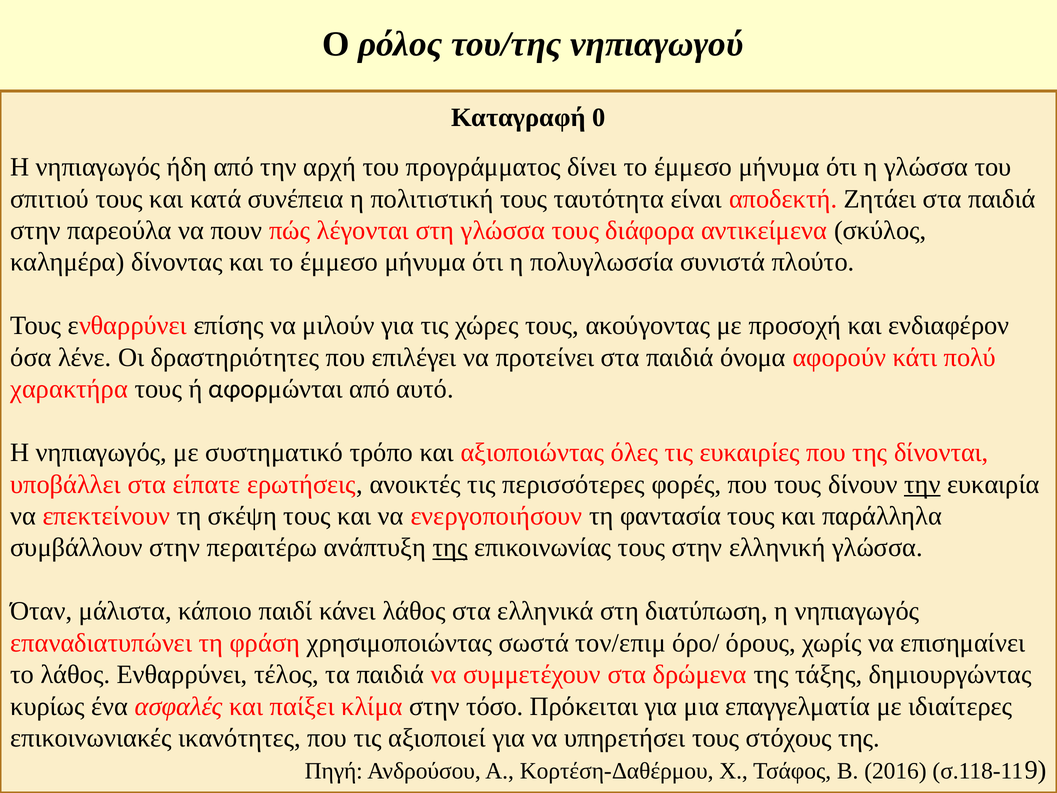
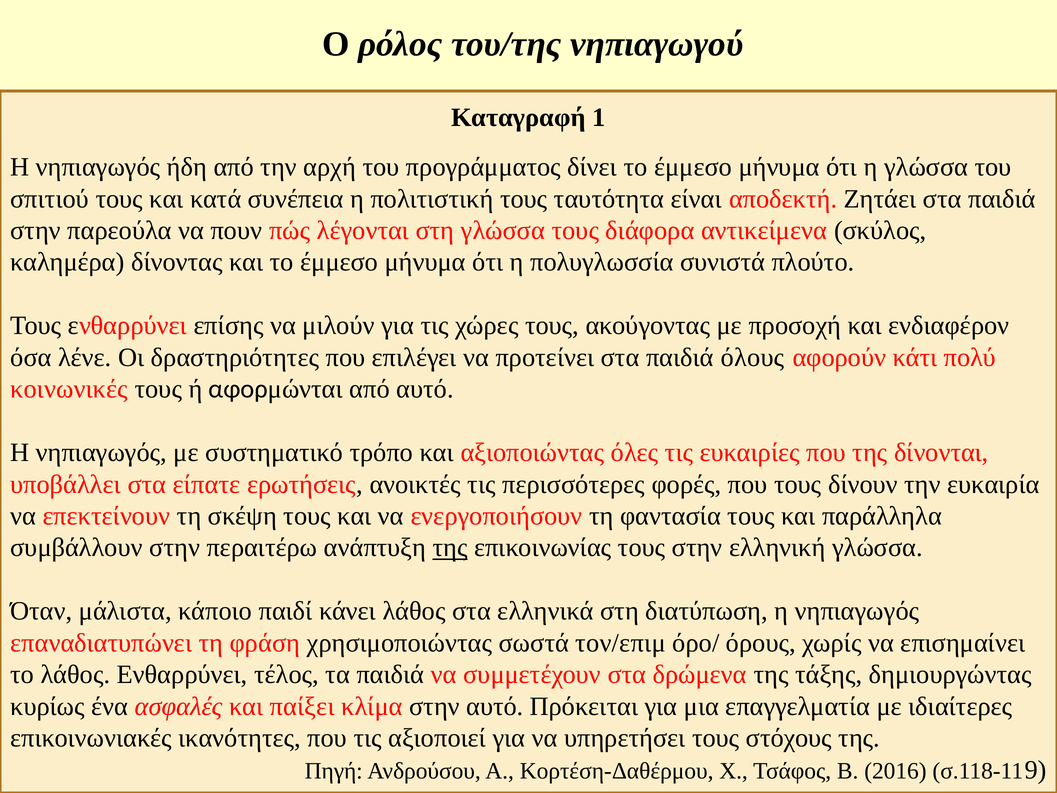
0: 0 -> 1
όνομα: όνομα -> όλους
χαρακτήρα: χαρακτήρα -> κοινωνικές
την at (922, 484) underline: present -> none
στην τόσο: τόσο -> αυτό
